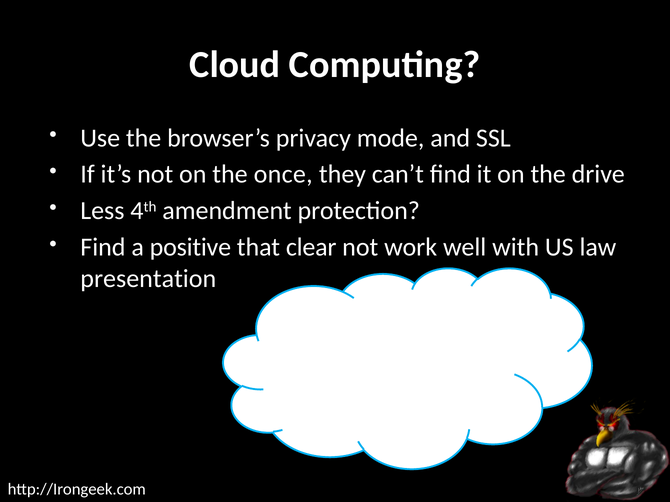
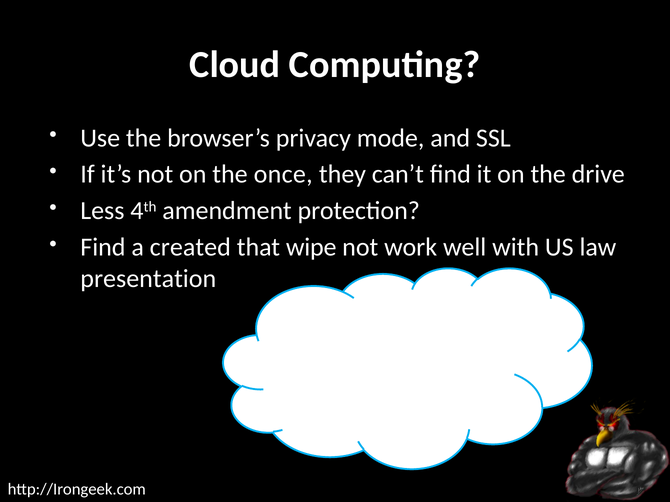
positive: positive -> created
clear: clear -> wipe
